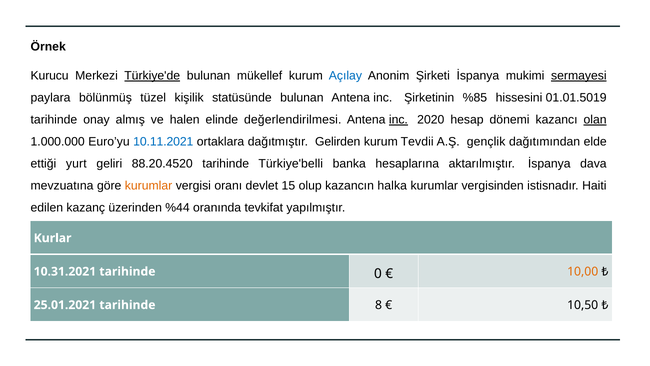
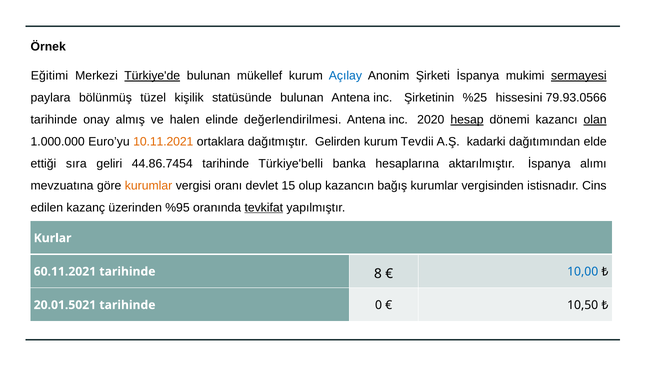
Kurucu: Kurucu -> Eğitimi
%85: %85 -> %25
01.01.5019: 01.01.5019 -> 79.93.0566
inc at (398, 120) underline: present -> none
hesap underline: none -> present
10.11.2021 colour: blue -> orange
gençlik: gençlik -> kadarki
yurt: yurt -> sıra
88.20.4520: 88.20.4520 -> 44.86.7454
dava: dava -> alımı
halka: halka -> bağış
Haiti: Haiti -> Cins
%44: %44 -> %95
tevkifat underline: none -> present
10.31.2021: 10.31.2021 -> 60.11.2021
0: 0 -> 8
10,00 colour: orange -> blue
25.01.2021: 25.01.2021 -> 20.01.5021
8: 8 -> 0
